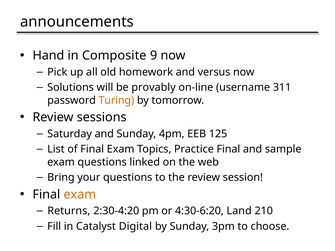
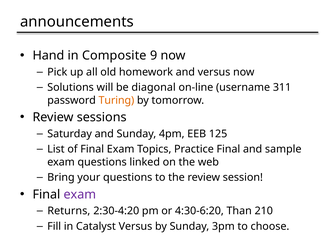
provably: provably -> diagonal
exam at (80, 195) colour: orange -> purple
Land: Land -> Than
Catalyst Digital: Digital -> Versus
